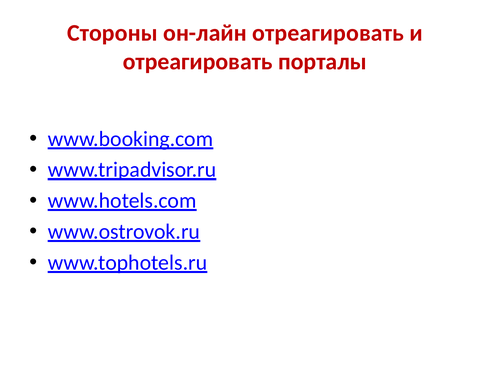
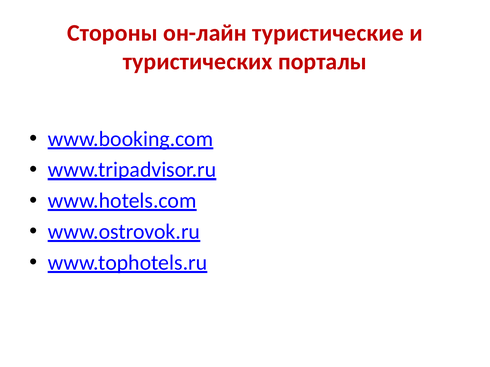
он-лайн отреагировать: отреагировать -> туристические
отреагировать at (198, 62): отреагировать -> туристических
